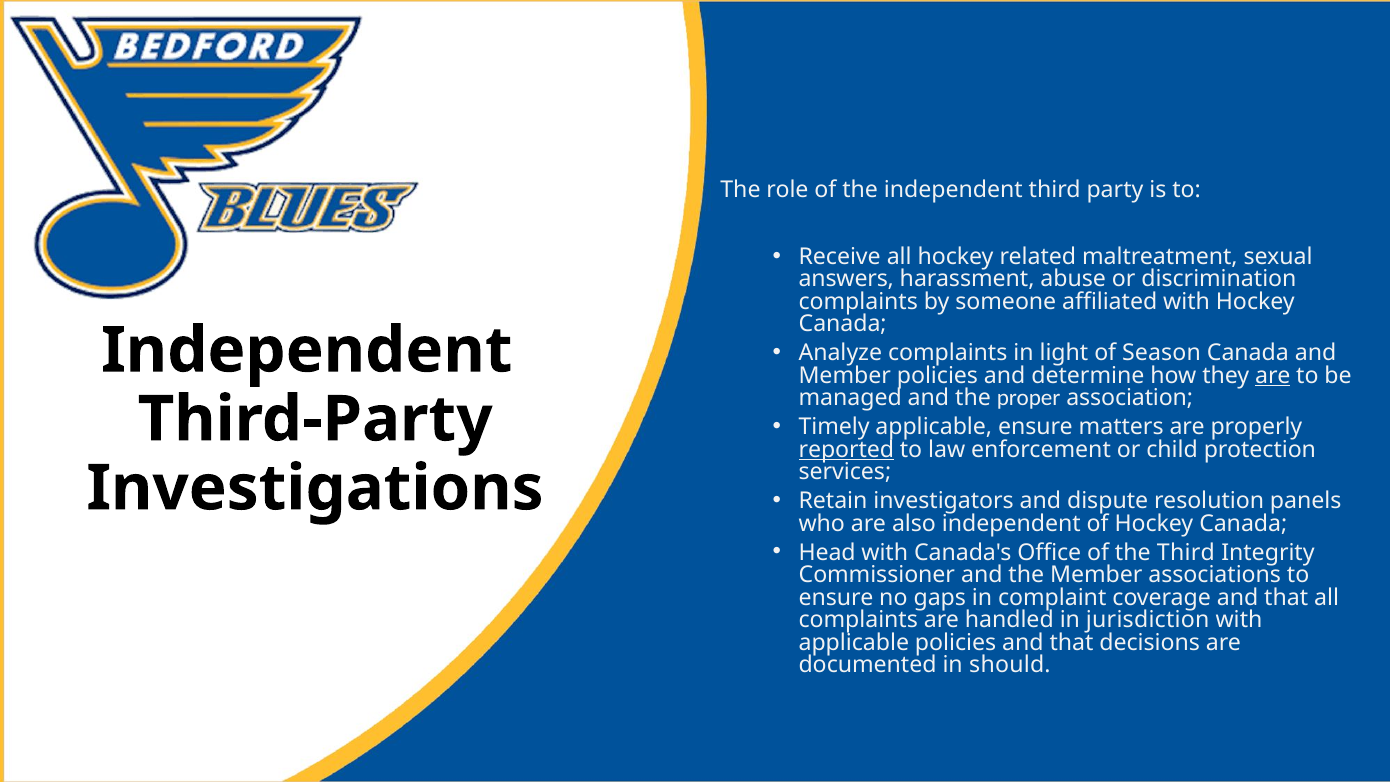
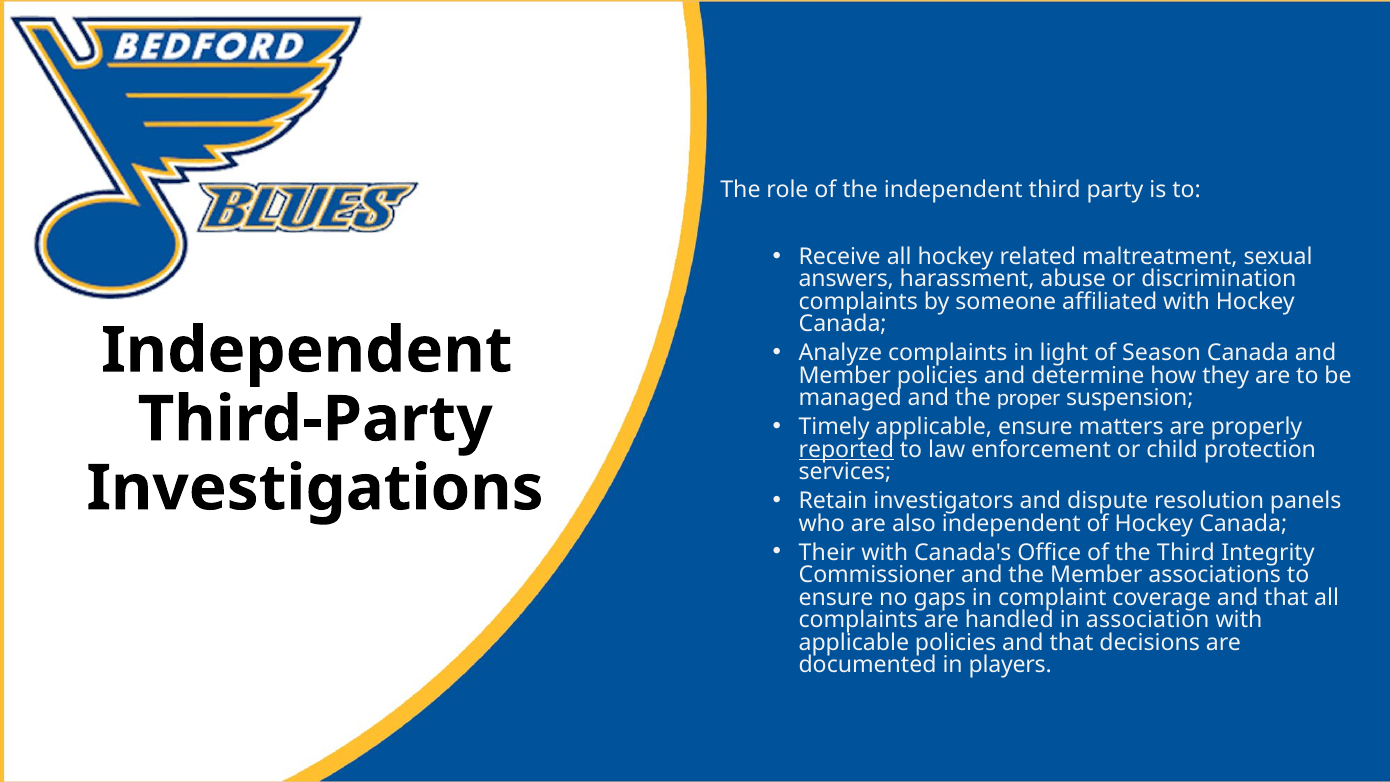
are at (1273, 376) underline: present -> none
association: association -> suspension
Head: Head -> Their
jurisdiction: jurisdiction -> association
should: should -> players
